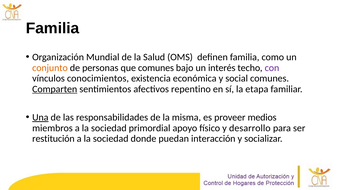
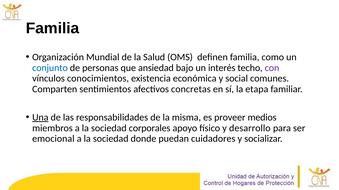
conjunto colour: orange -> blue
que comunes: comunes -> ansiedad
Comparten underline: present -> none
repentino: repentino -> concretas
primordial: primordial -> corporales
restitución: restitución -> emocional
interacción: interacción -> cuidadores
